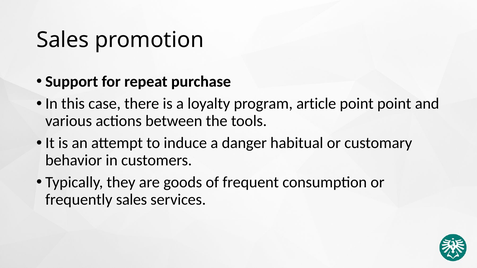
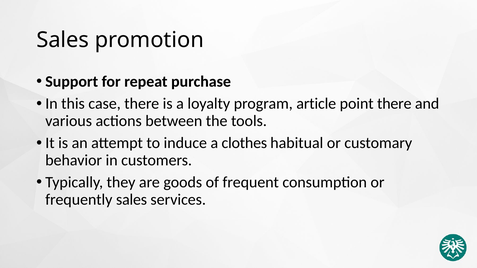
point point: point -> there
danger: danger -> clothes
